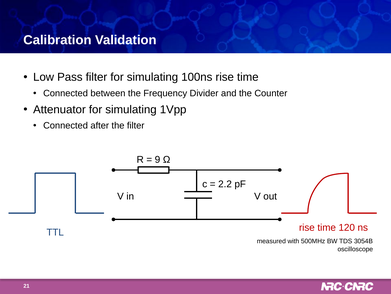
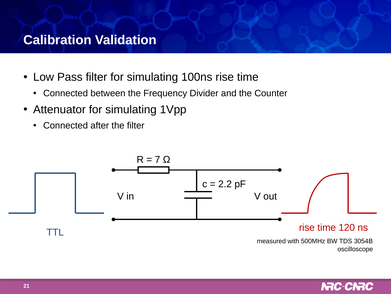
9: 9 -> 7
